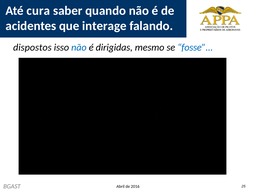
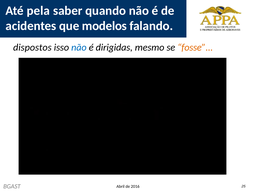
cura: cura -> pela
interage: interage -> modelos
fosse colour: blue -> orange
